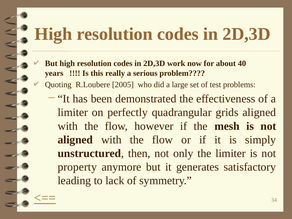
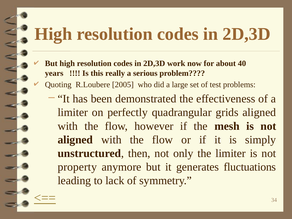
satisfactory: satisfactory -> fluctuations
